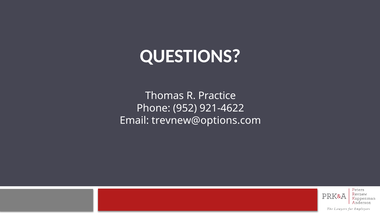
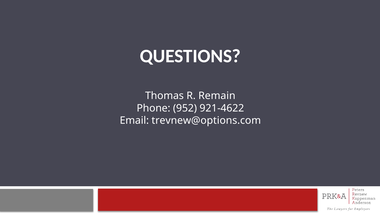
Practice: Practice -> Remain
